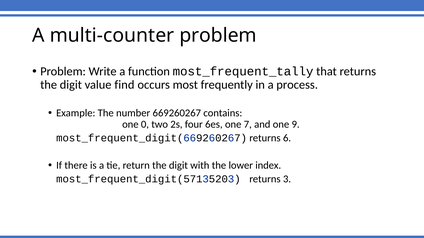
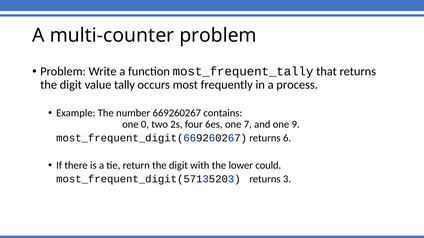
find: find -> tally
index: index -> could
